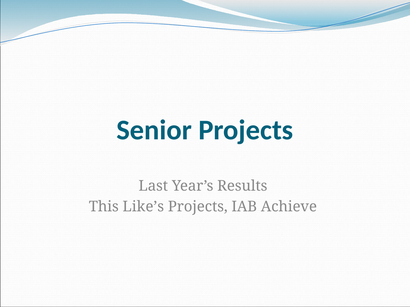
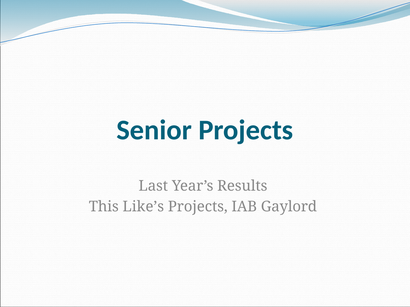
Achieve: Achieve -> Gaylord
